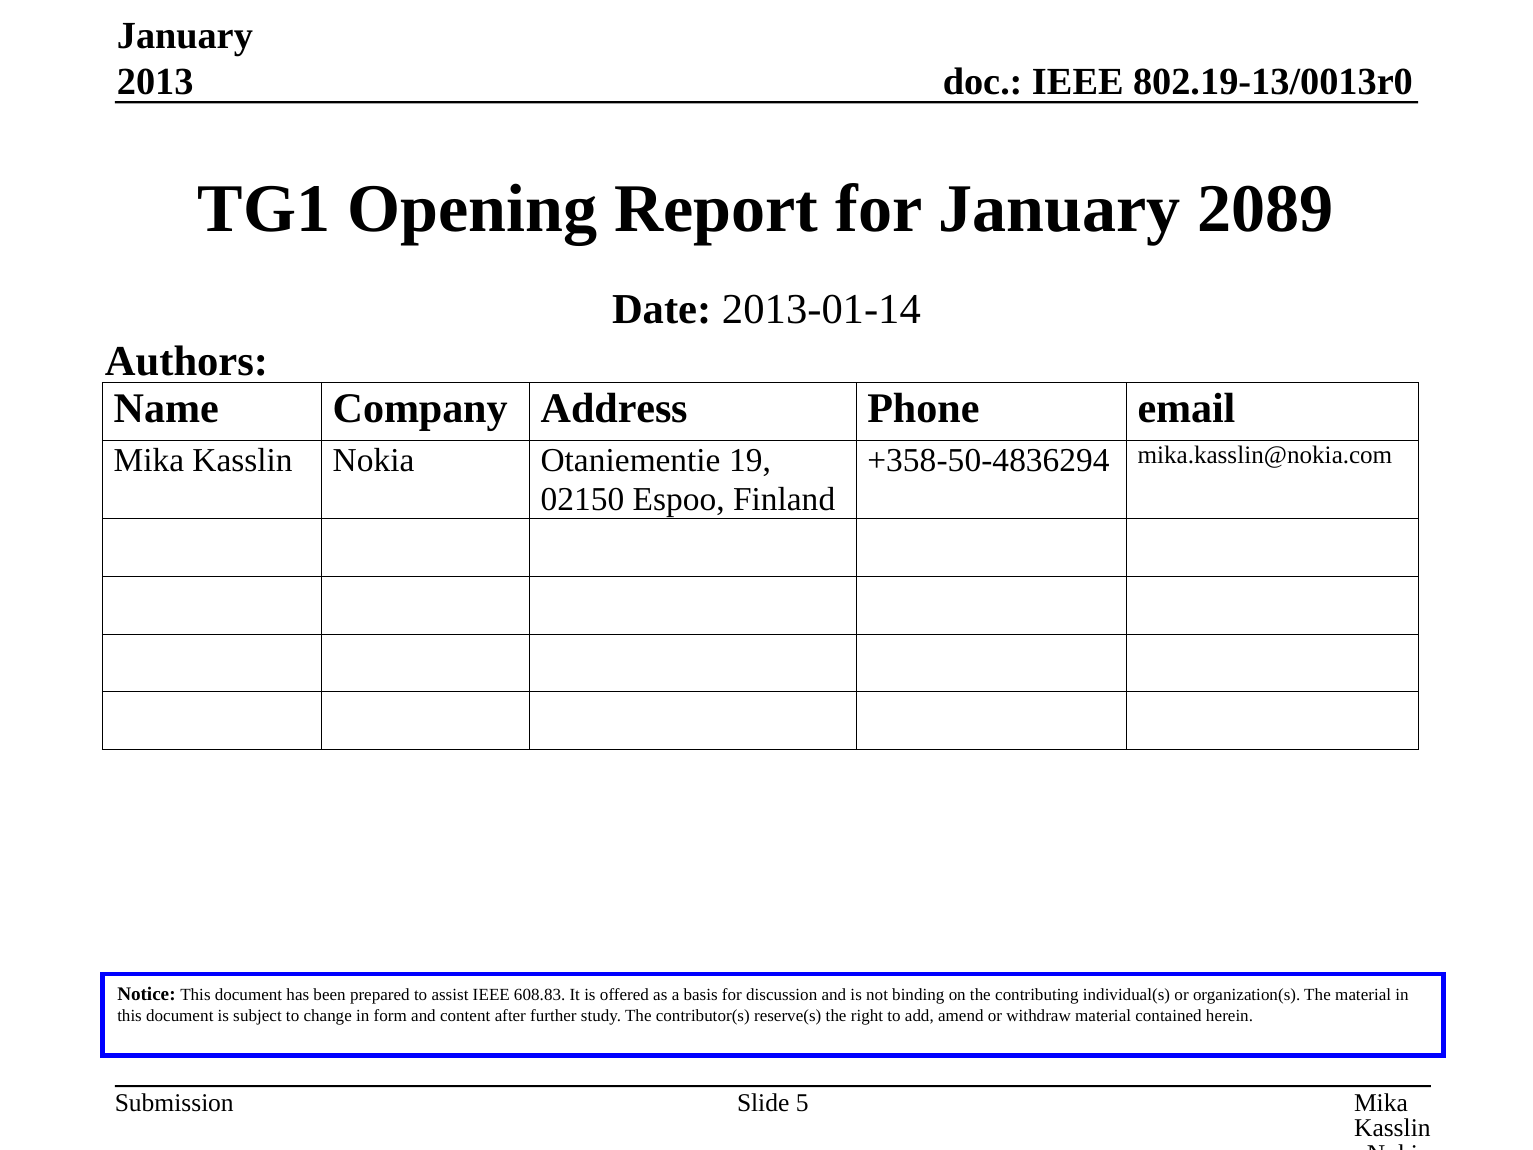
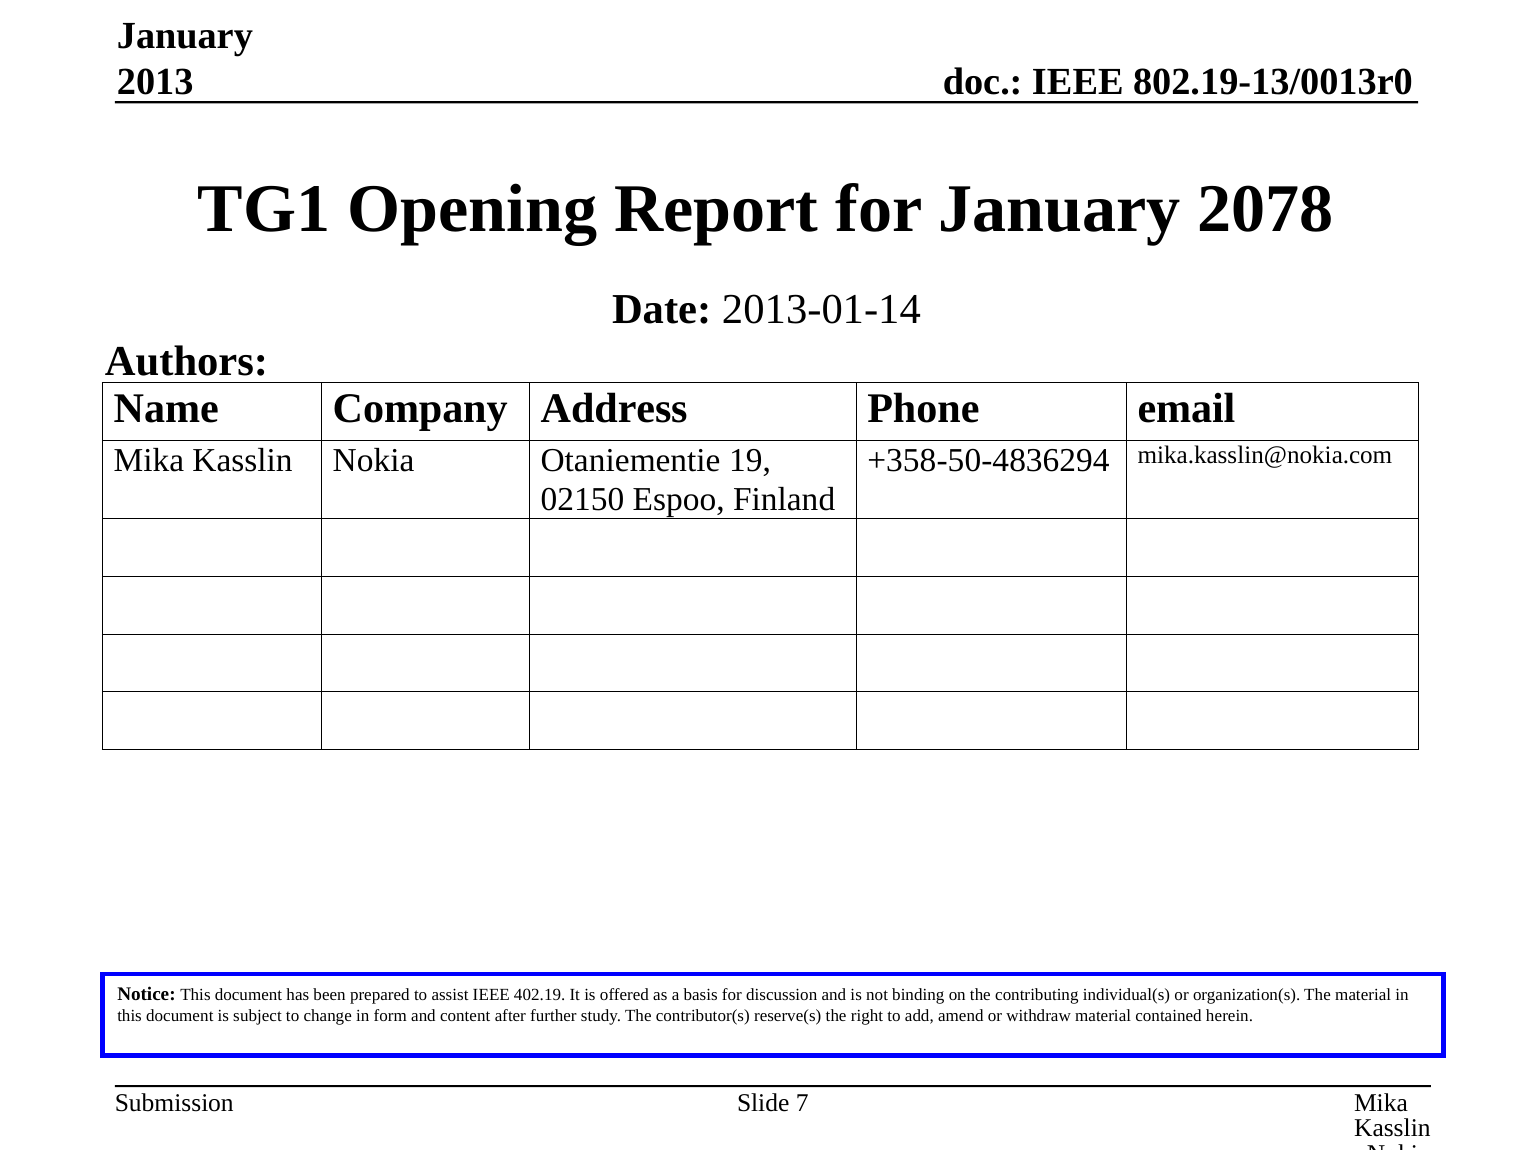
2089: 2089 -> 2078
608.83: 608.83 -> 402.19
5: 5 -> 7
